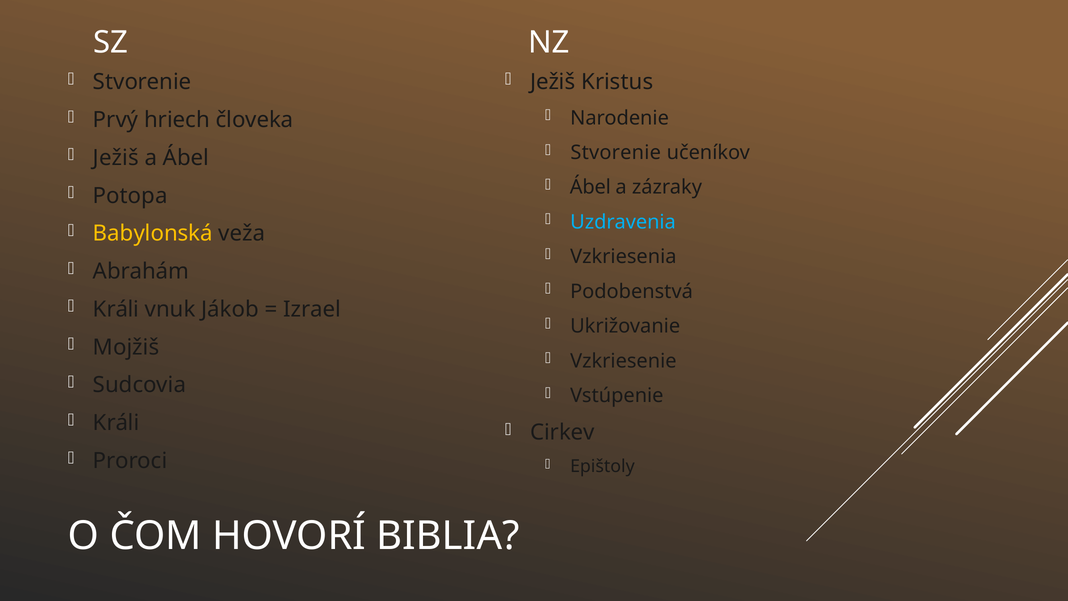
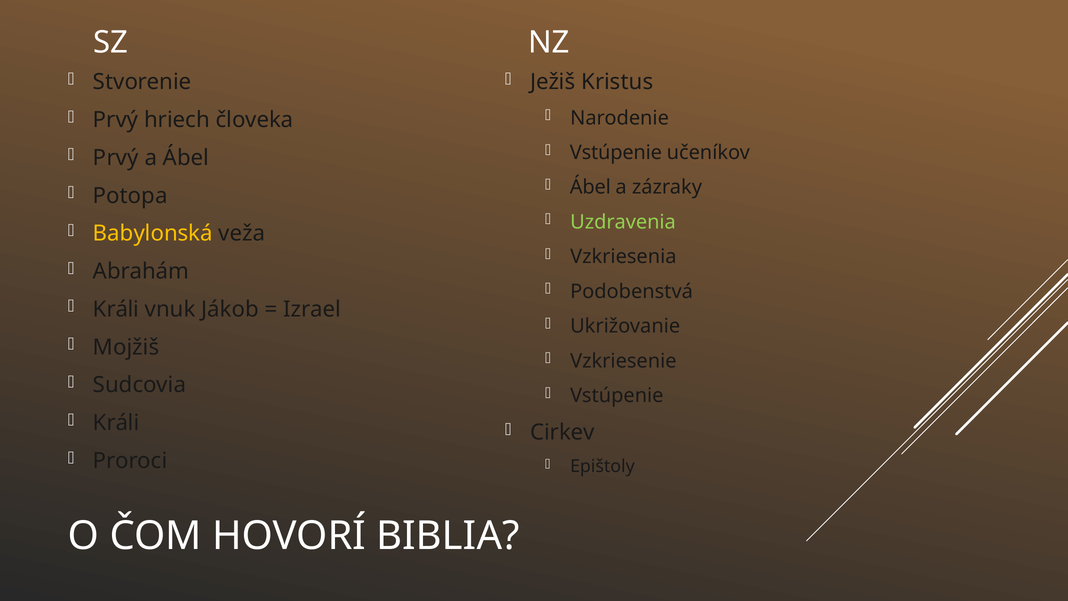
Stvorenie at (616, 153): Stvorenie -> Vstúpenie
Ježiš at (116, 158): Ježiš -> Prvý
Uzdravenia colour: light blue -> light green
